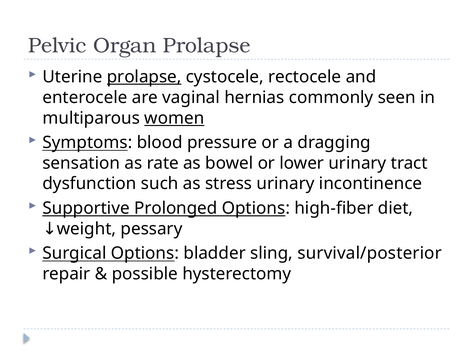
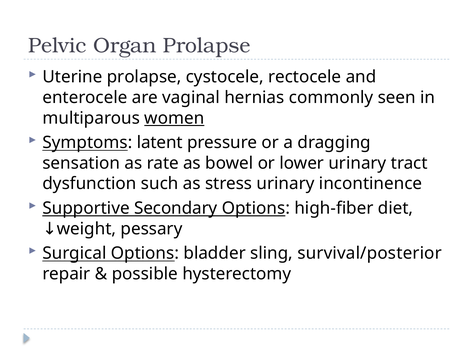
prolapse at (144, 77) underline: present -> none
blood: blood -> latent
Prolonged: Prolonged -> Secondary
